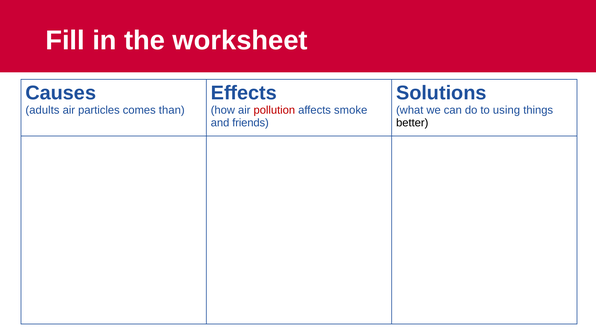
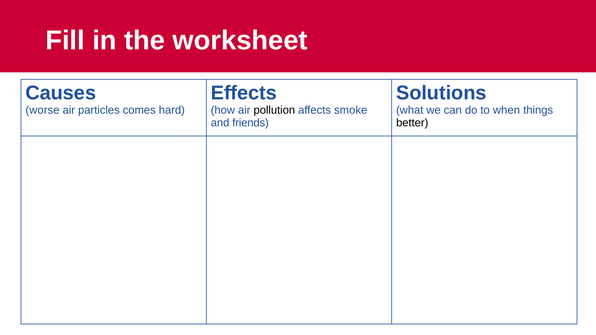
adults: adults -> worse
than: than -> hard
pollution colour: red -> black
using: using -> when
